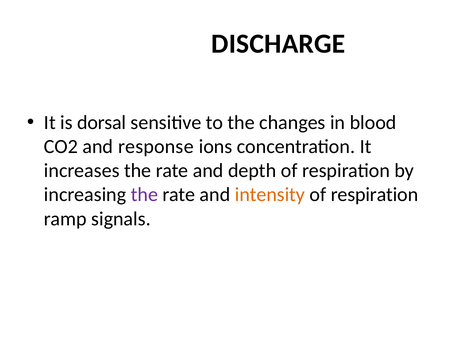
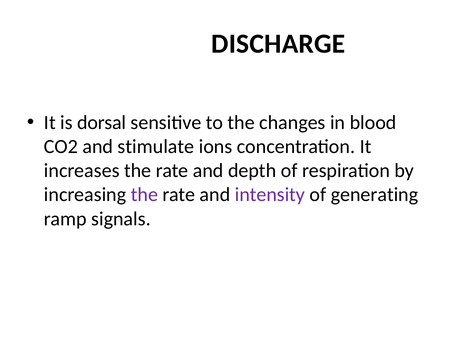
response: response -> stimulate
intensity colour: orange -> purple
respiration at (375, 195): respiration -> generating
